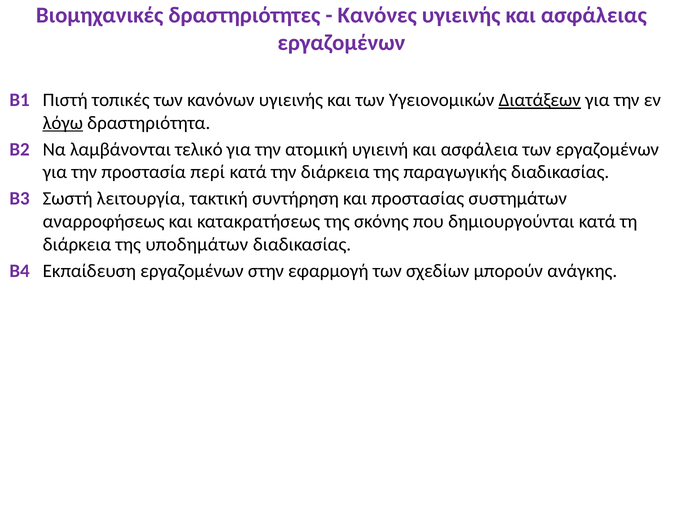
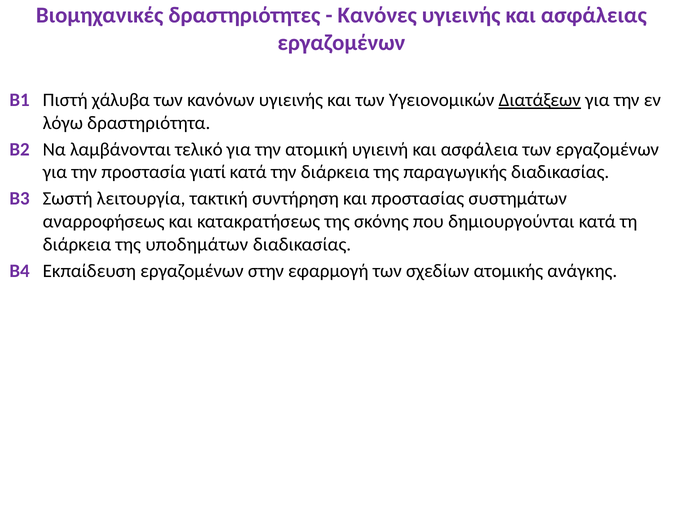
τοπικές: τοπικές -> χάλυβα
λόγω underline: present -> none
περί: περί -> γιατί
μπορούν: μπορούν -> ατομικής
